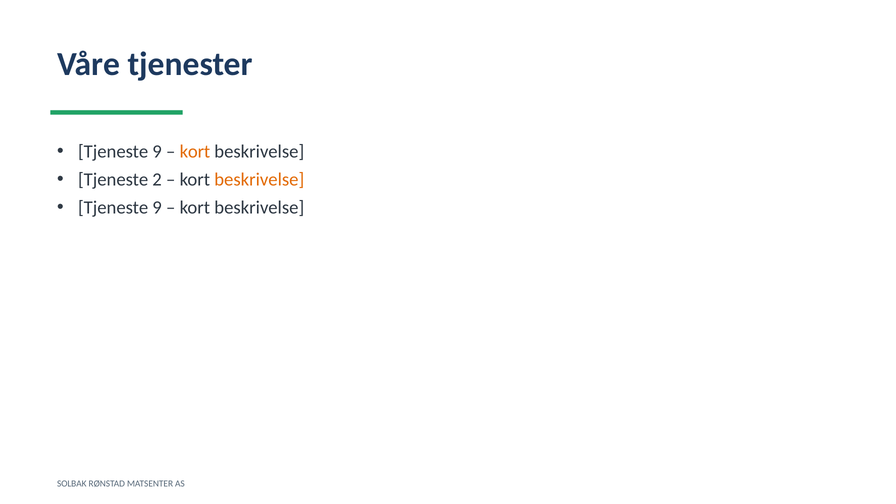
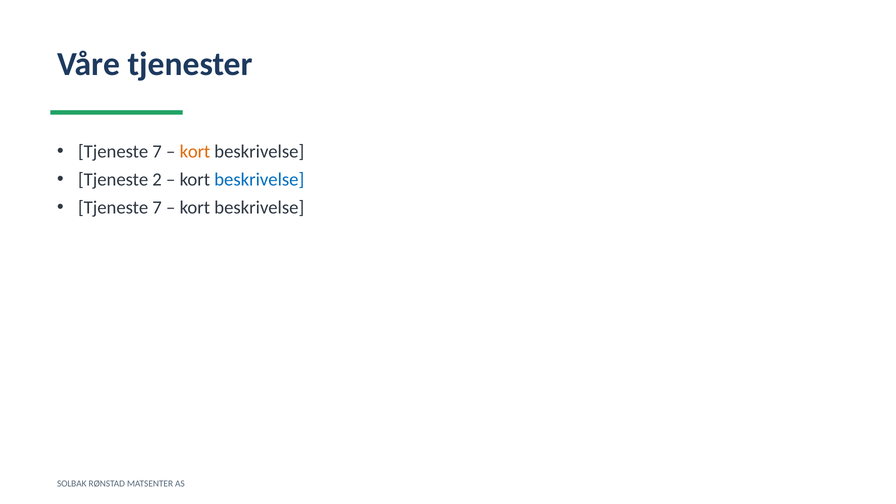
9 at (157, 152): 9 -> 7
beskrivelse at (259, 180) colour: orange -> blue
9 at (157, 208): 9 -> 7
